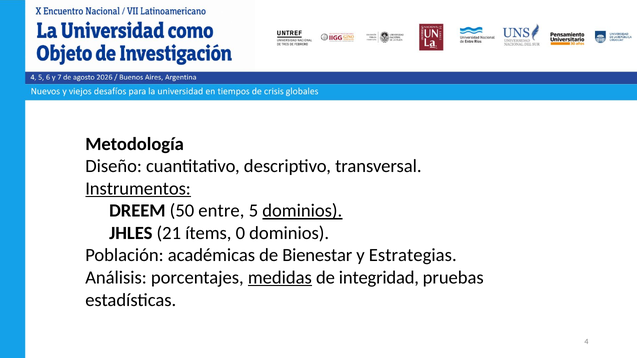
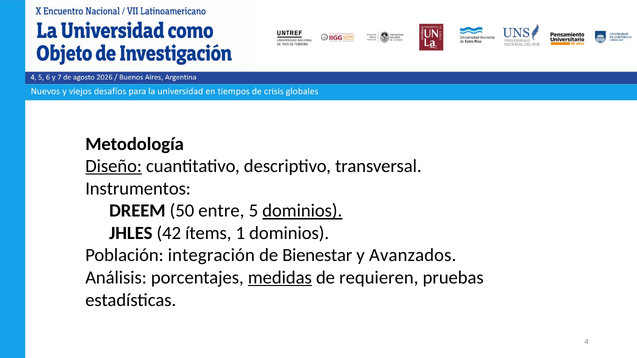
Diseño underline: none -> present
Instrumentos underline: present -> none
21: 21 -> 42
0: 0 -> 1
académicas: académicas -> integración
Estrategias: Estrategias -> Avanzados
integridad: integridad -> requieren
